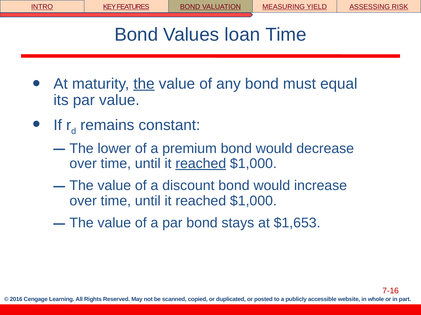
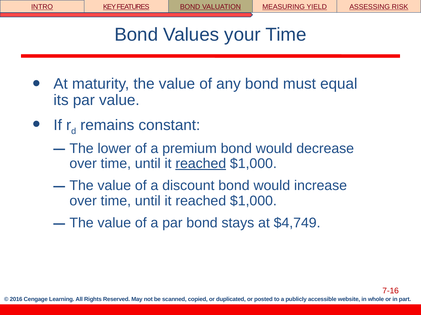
loan: loan -> your
the at (144, 84) underline: present -> none
$1,653: $1,653 -> $4,749
